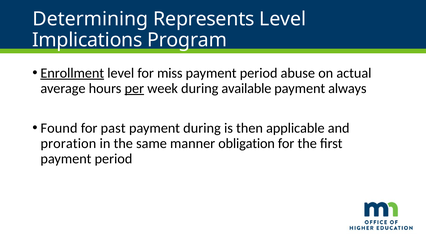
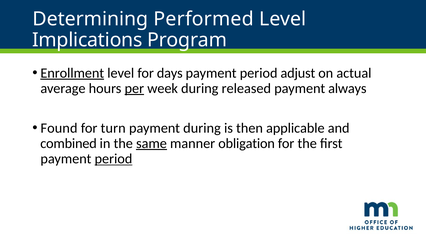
Represents: Represents -> Performed
miss: miss -> days
abuse: abuse -> adjust
available: available -> released
past: past -> turn
proration: proration -> combined
same underline: none -> present
period at (113, 159) underline: none -> present
